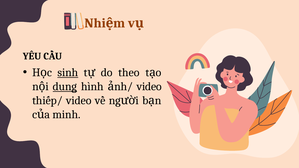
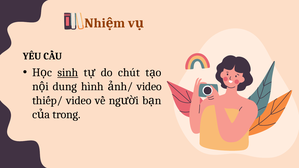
theo: theo -> chút
dung underline: present -> none
minh: minh -> trong
